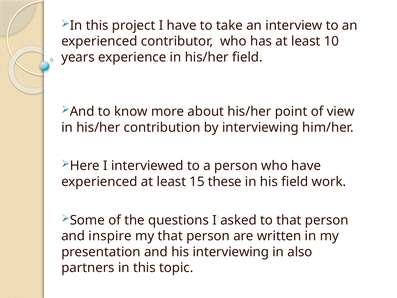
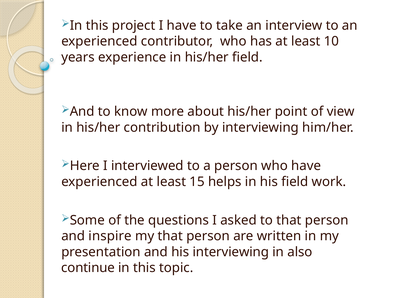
these: these -> helps
partners: partners -> continue
